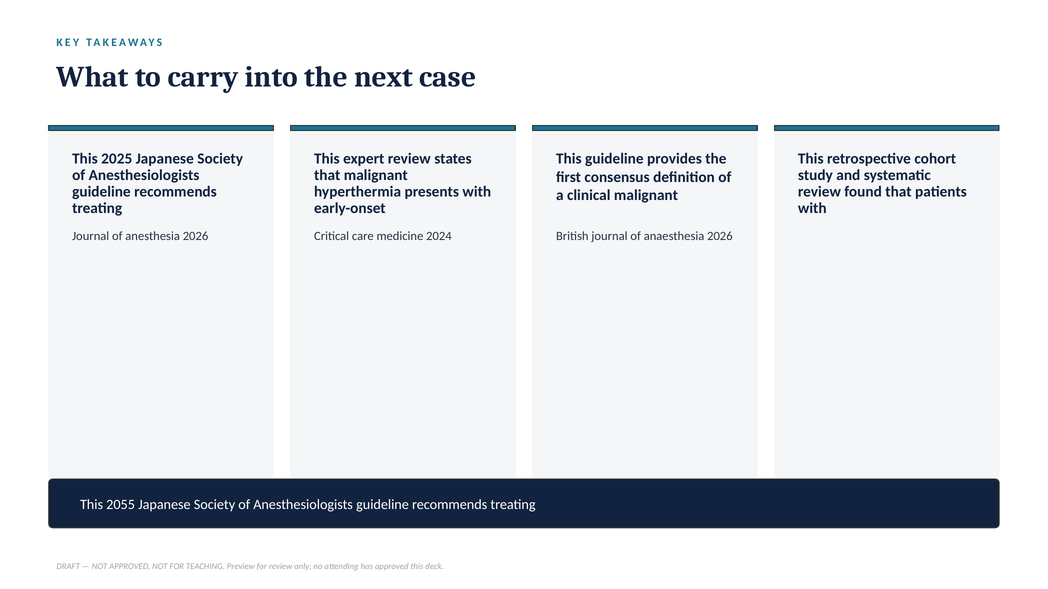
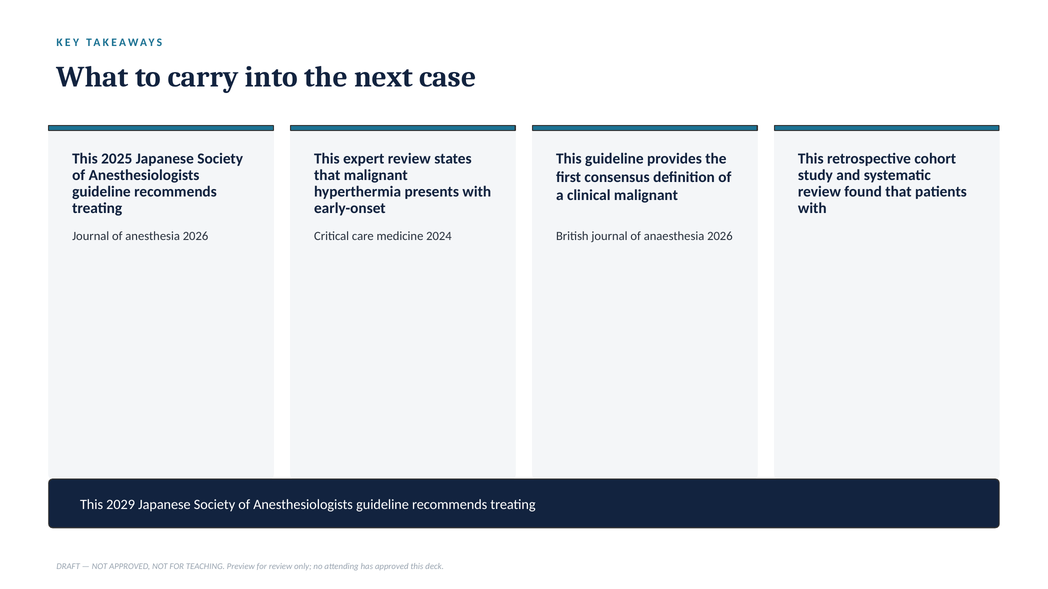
2055: 2055 -> 2029
